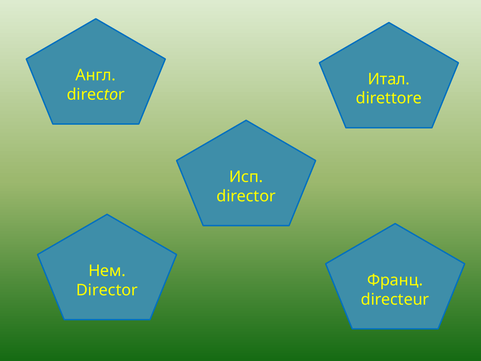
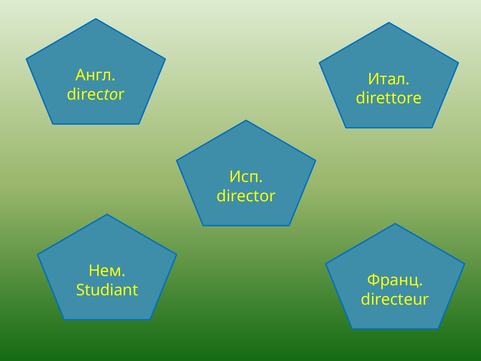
Director at (107, 290): Director -> Studiant
